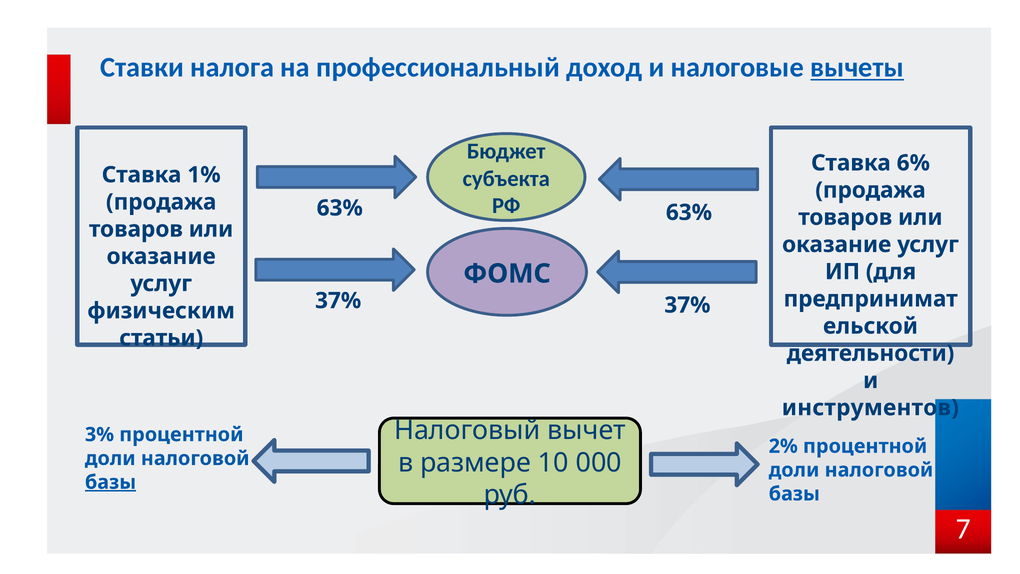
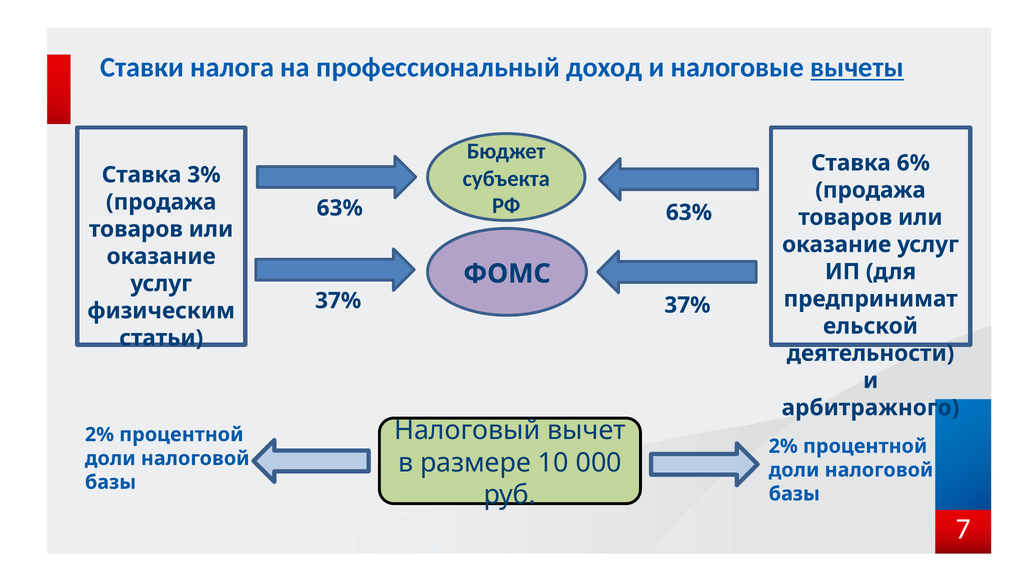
1%: 1% -> 3%
инструментов: инструментов -> арбитражного
3% at (99, 434): 3% -> 2%
базы at (111, 482) underline: present -> none
